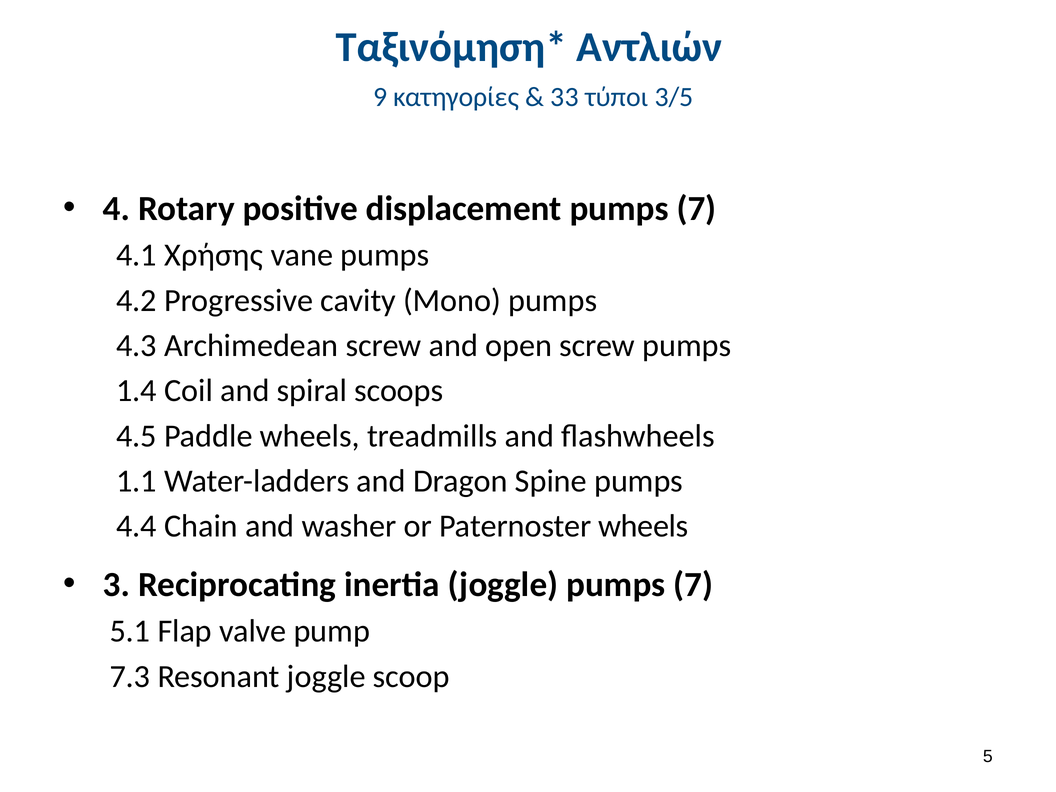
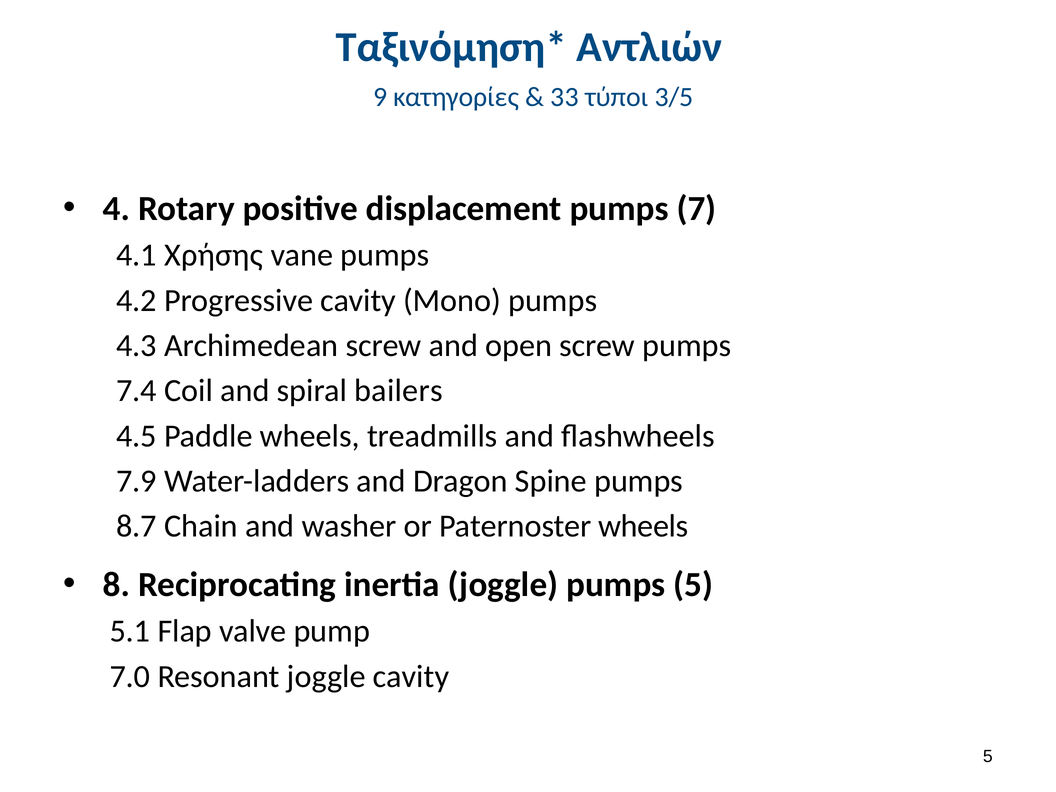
1.4: 1.4 -> 7.4
scoops: scoops -> bailers
1.1: 1.1 -> 7.9
4.4: 4.4 -> 8.7
3: 3 -> 8
joggle pumps 7: 7 -> 5
7.3: 7.3 -> 7.0
joggle scoop: scoop -> cavity
